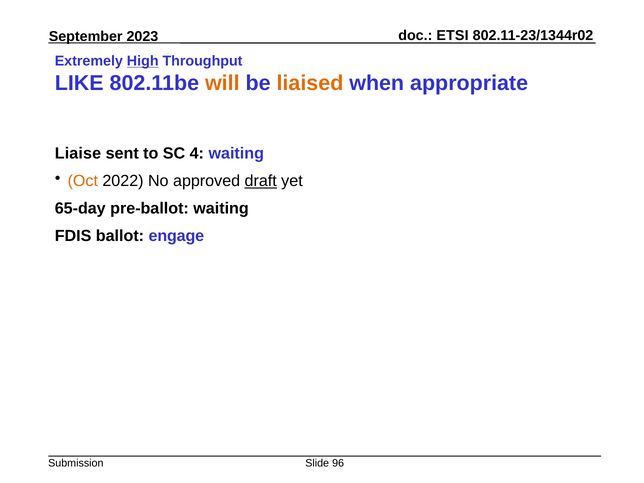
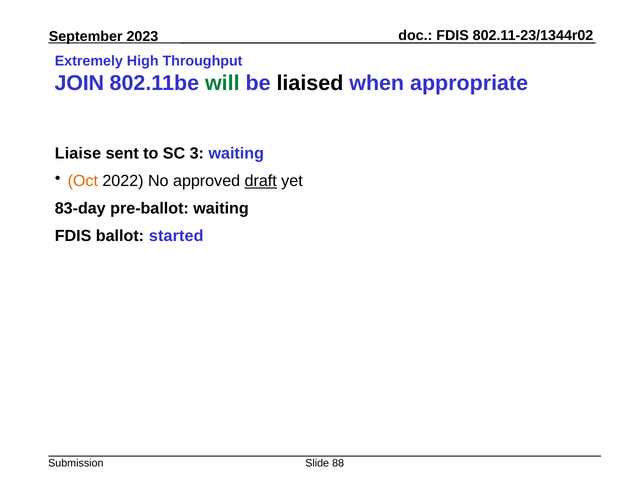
ETSI at (453, 35): ETSI -> FDIS
High underline: present -> none
LIKE: LIKE -> JOIN
will colour: orange -> green
liaised colour: orange -> black
4: 4 -> 3
65-day: 65-day -> 83-day
engage: engage -> started
96: 96 -> 88
